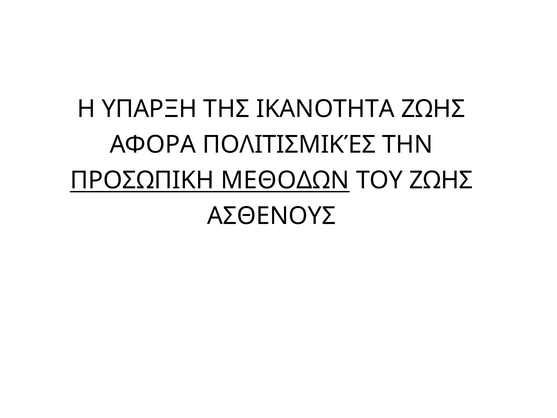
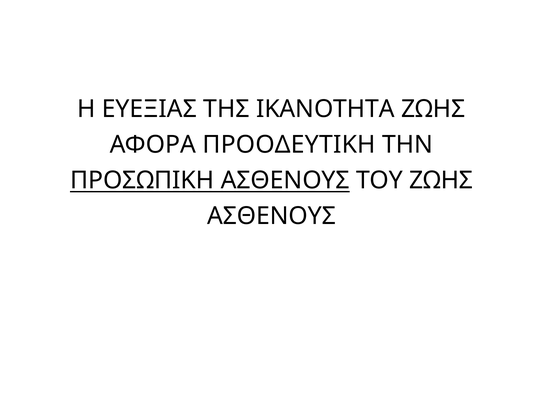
ΥΠΑΡΞΗ: ΥΠΑΡΞΗ -> ΕΥΕΞΙΑΣ
ΠΟΛΙΤΙΣΜΙΚΈΣ: ΠΟΛΙΤΙΣΜΙΚΈΣ -> ΠΡΟΟΔΕΥΤΙΚΗ
ΠΡΟΣΩΠΙΚΗ ΜΕΘΟΔΩΝ: ΜΕΘΟΔΩΝ -> ΑΣΘΕΝΟΥΣ
